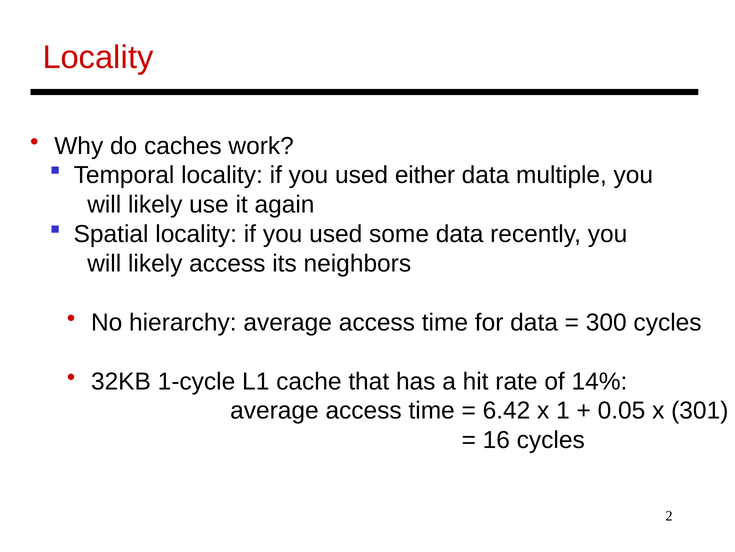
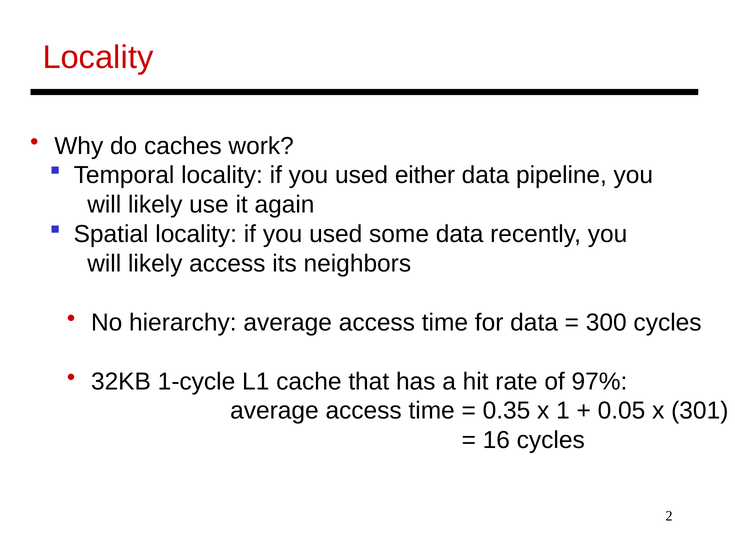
multiple: multiple -> pipeline
14%: 14% -> 97%
6.42: 6.42 -> 0.35
